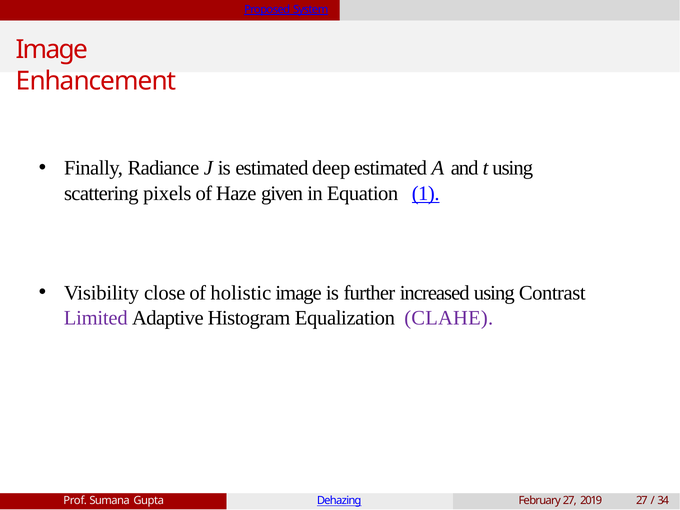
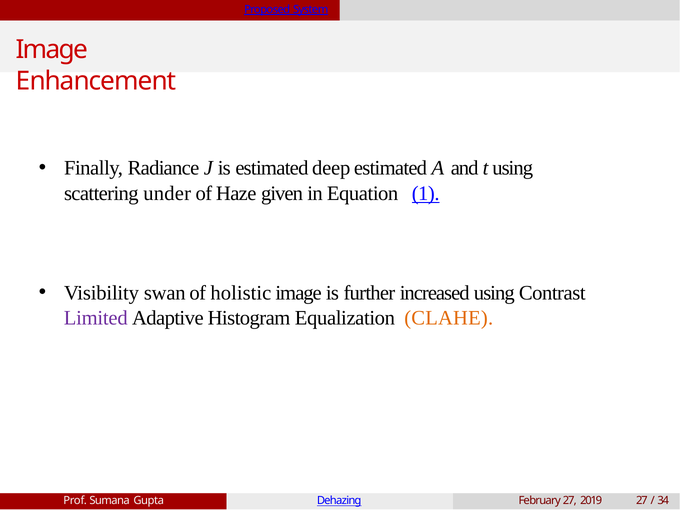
pixels: pixels -> under
close: close -> swan
CLAHE colour: purple -> orange
